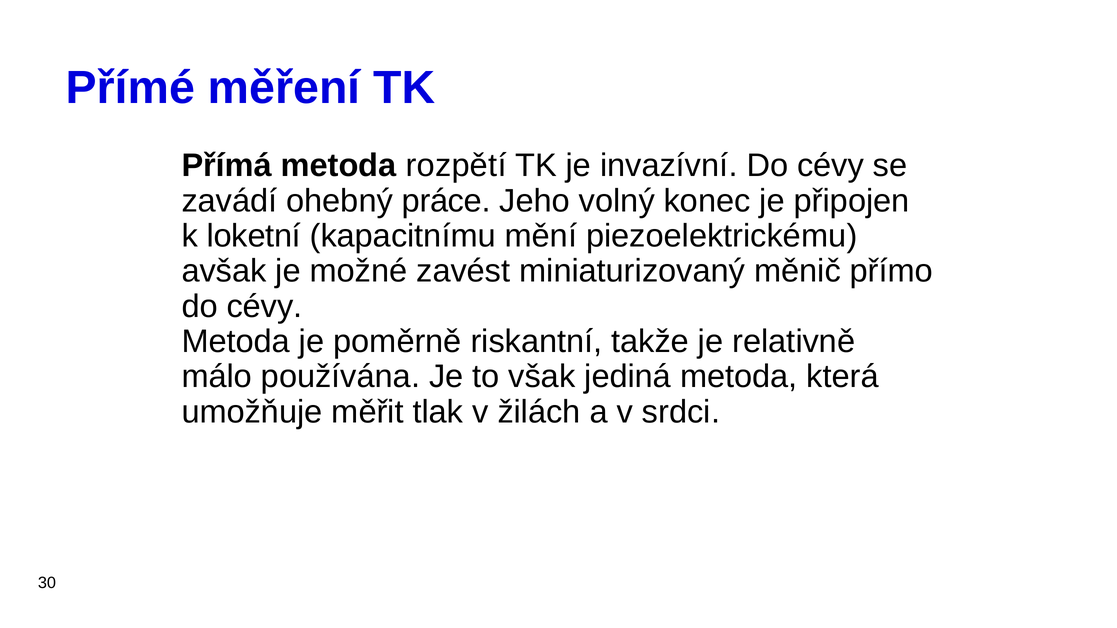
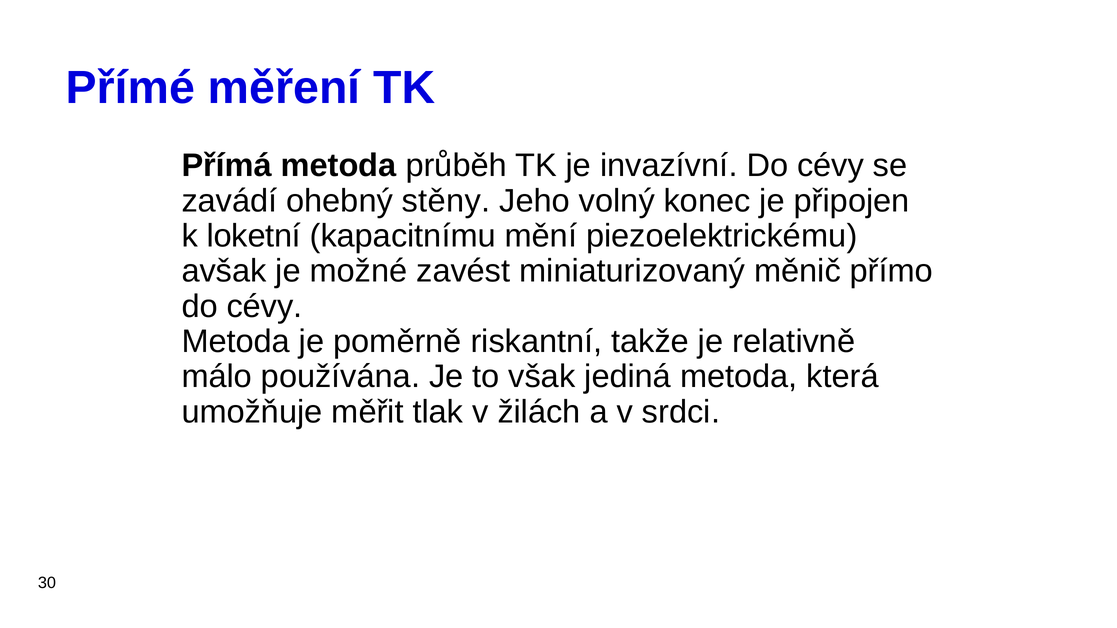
rozpětí: rozpětí -> průběh
práce: práce -> stěny
